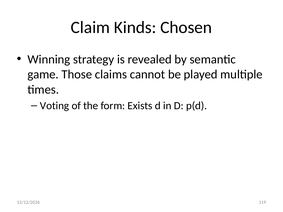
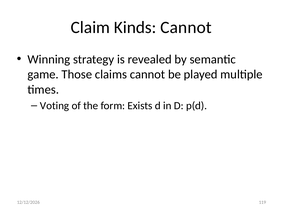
Kinds Chosen: Chosen -> Cannot
